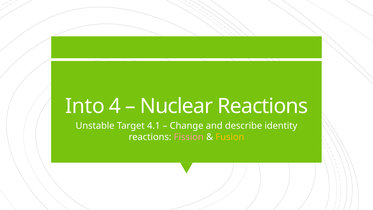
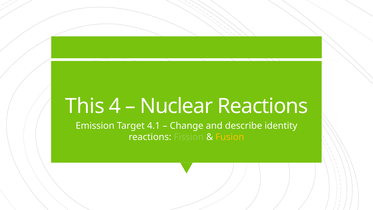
Into: Into -> This
Unstable: Unstable -> Emission
Fission colour: pink -> light green
